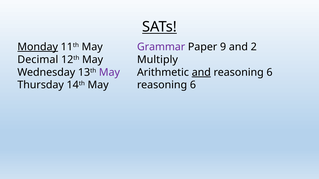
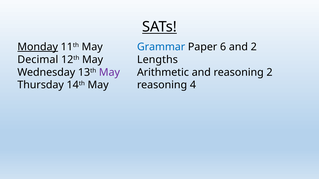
Grammar colour: purple -> blue
9: 9 -> 6
Multiply: Multiply -> Lengths
and at (201, 72) underline: present -> none
6 at (270, 72): 6 -> 2
May reasoning 6: 6 -> 4
